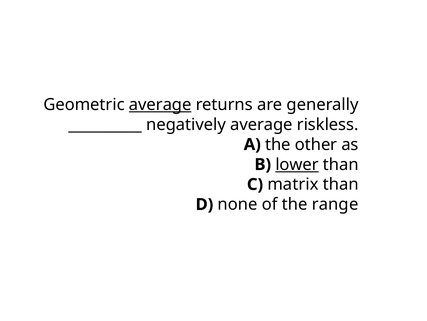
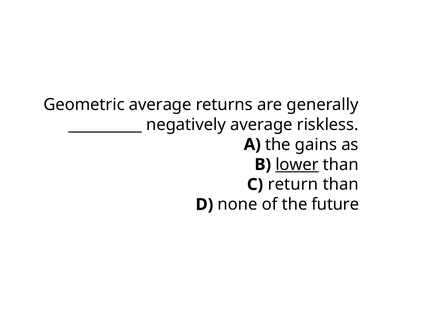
average at (160, 104) underline: present -> none
other: other -> gains
matrix: matrix -> return
range: range -> future
